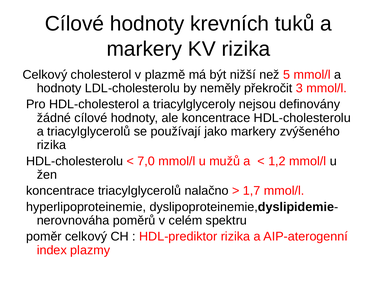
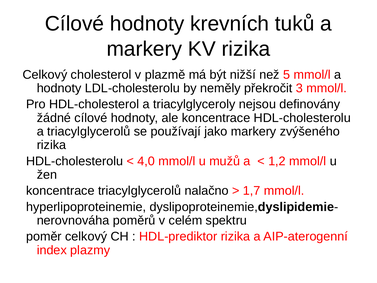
7,0: 7,0 -> 4,0
